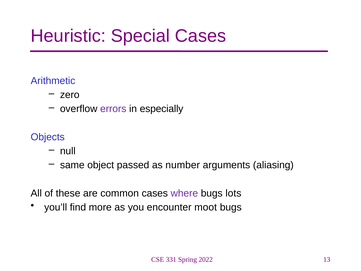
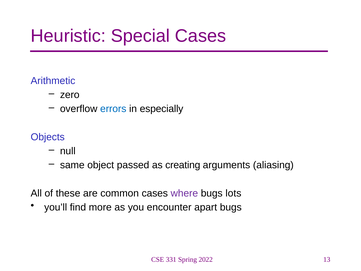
errors colour: purple -> blue
number: number -> creating
moot: moot -> apart
